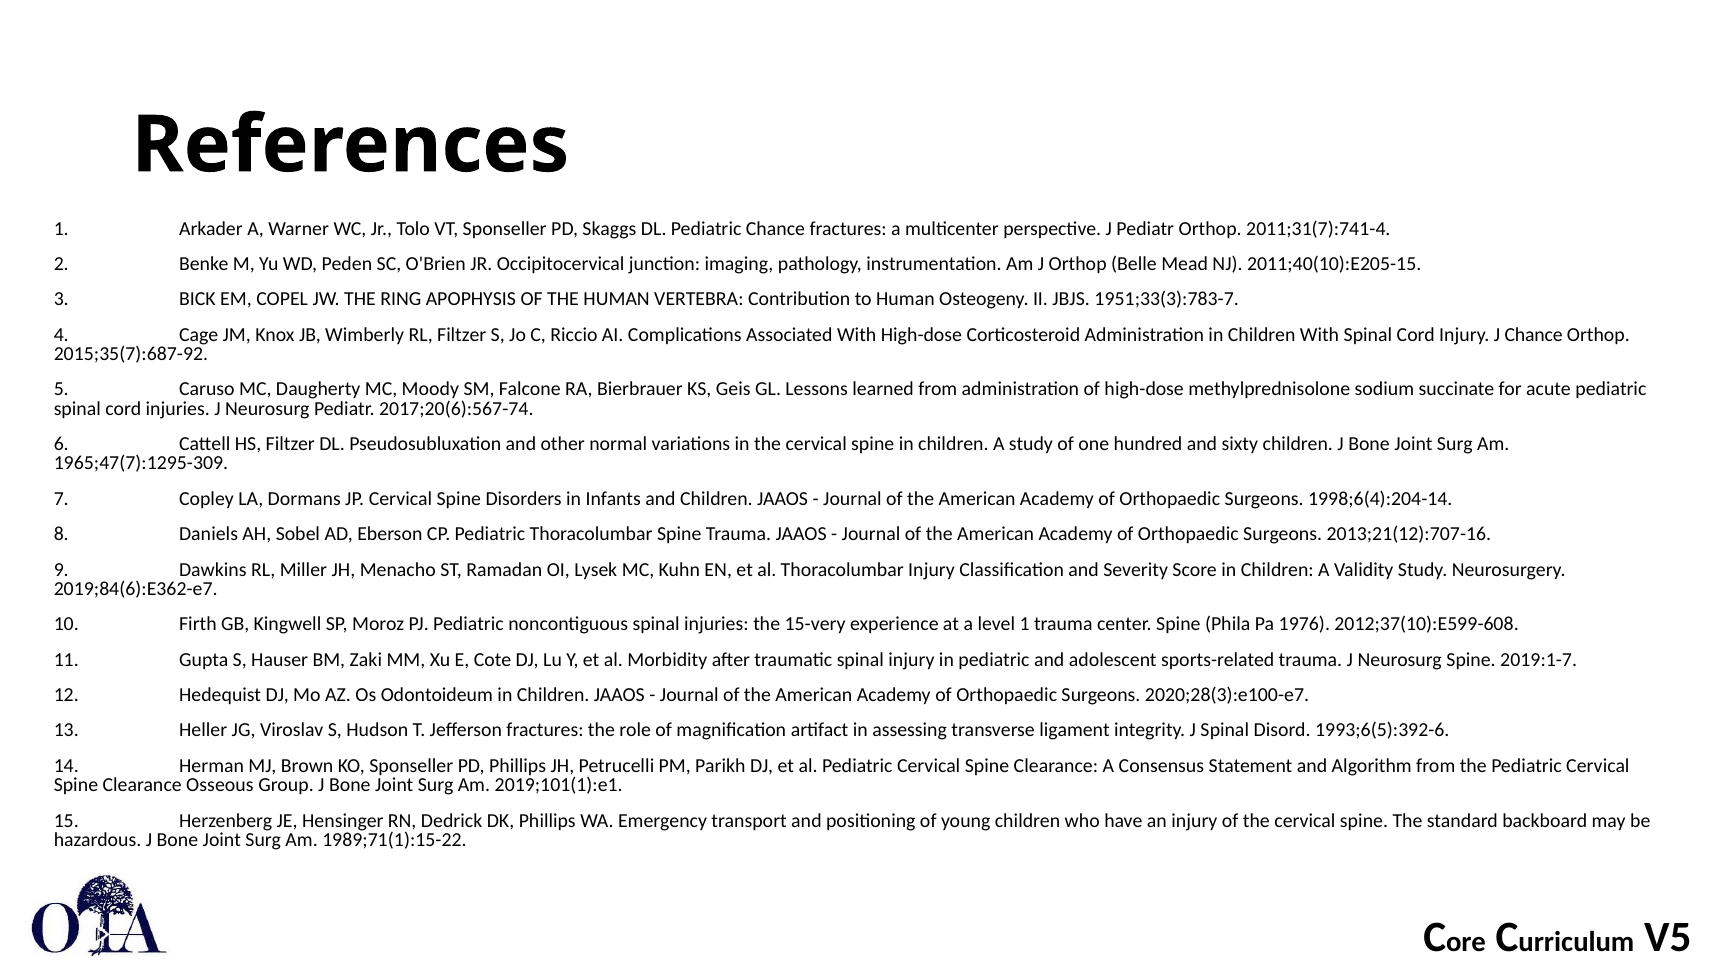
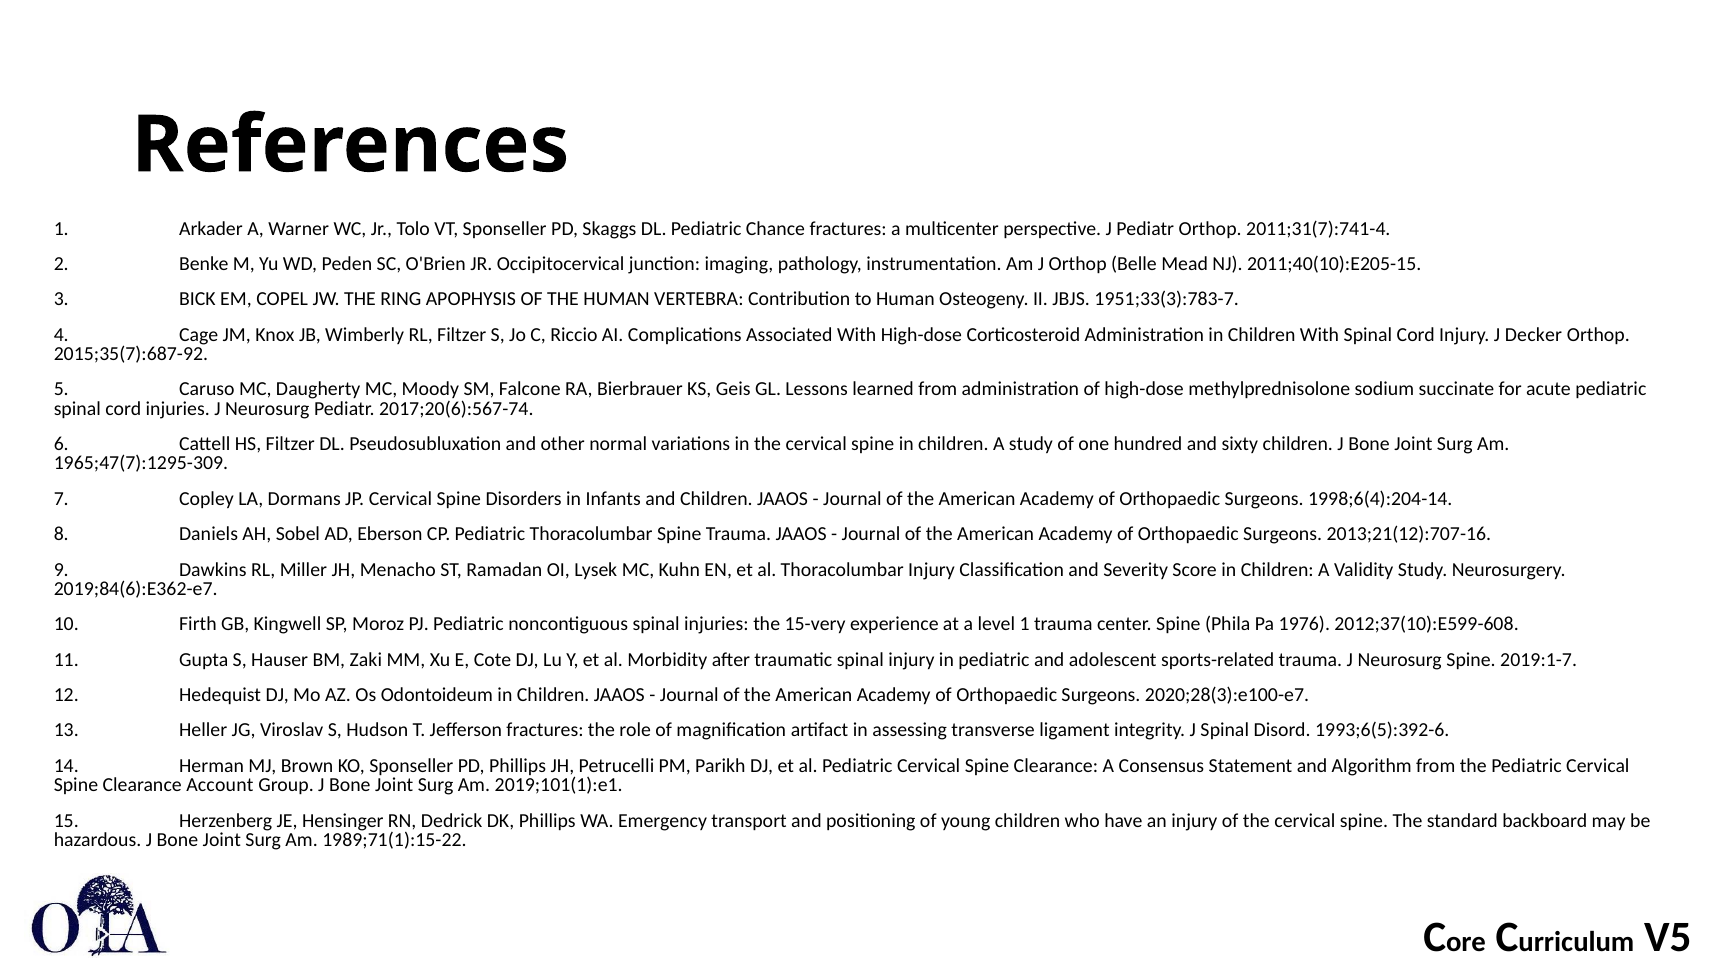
J Chance: Chance -> Decker
Osseous: Osseous -> Account
